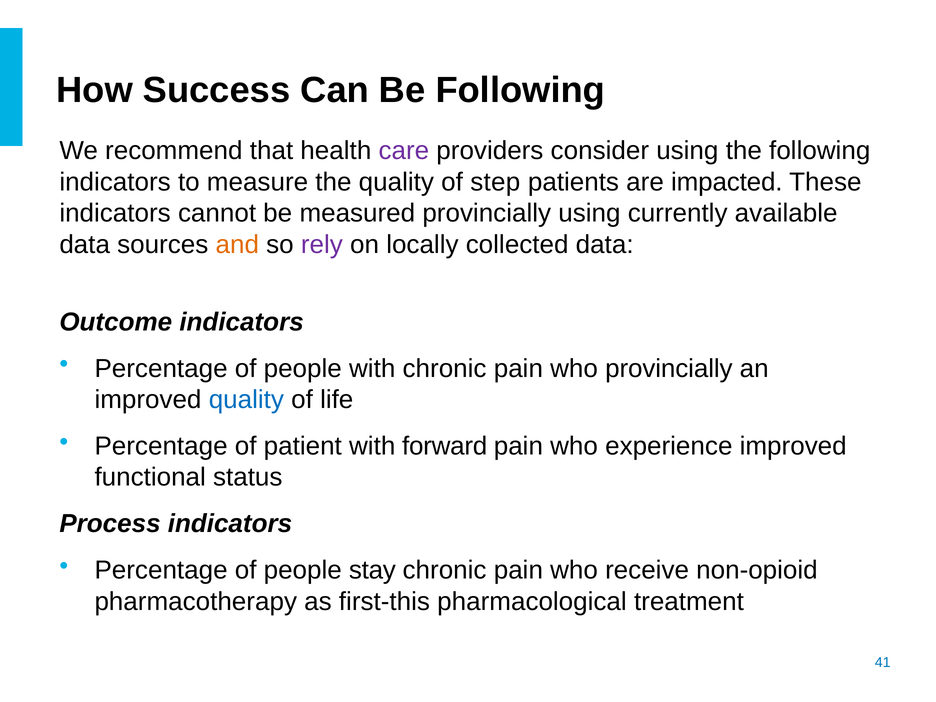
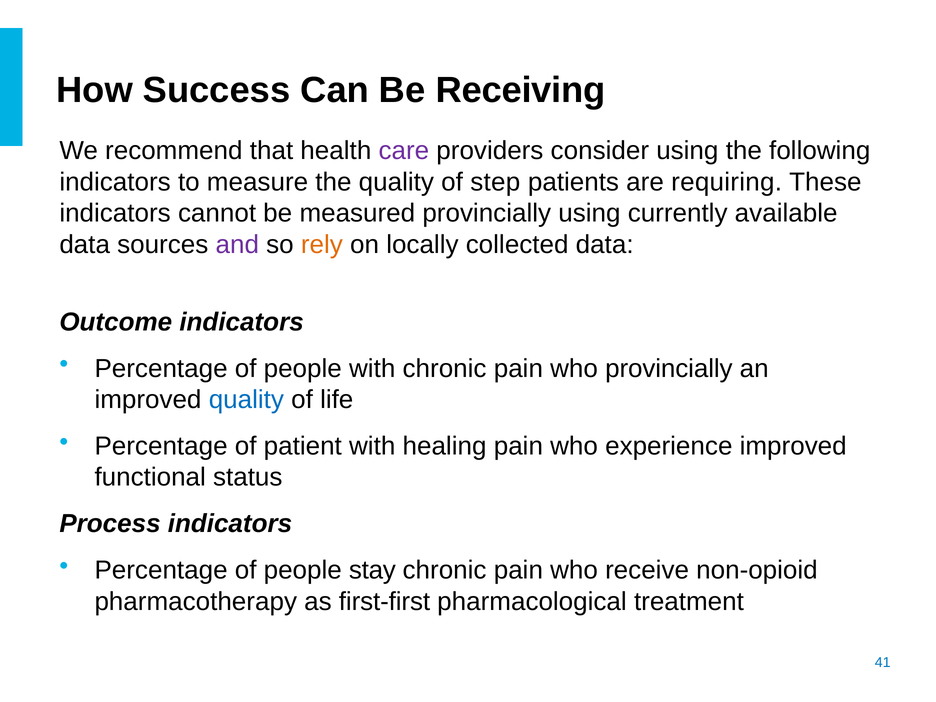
Be Following: Following -> Receiving
impacted: impacted -> requiring
and colour: orange -> purple
rely colour: purple -> orange
forward: forward -> healing
first-this: first-this -> first-first
